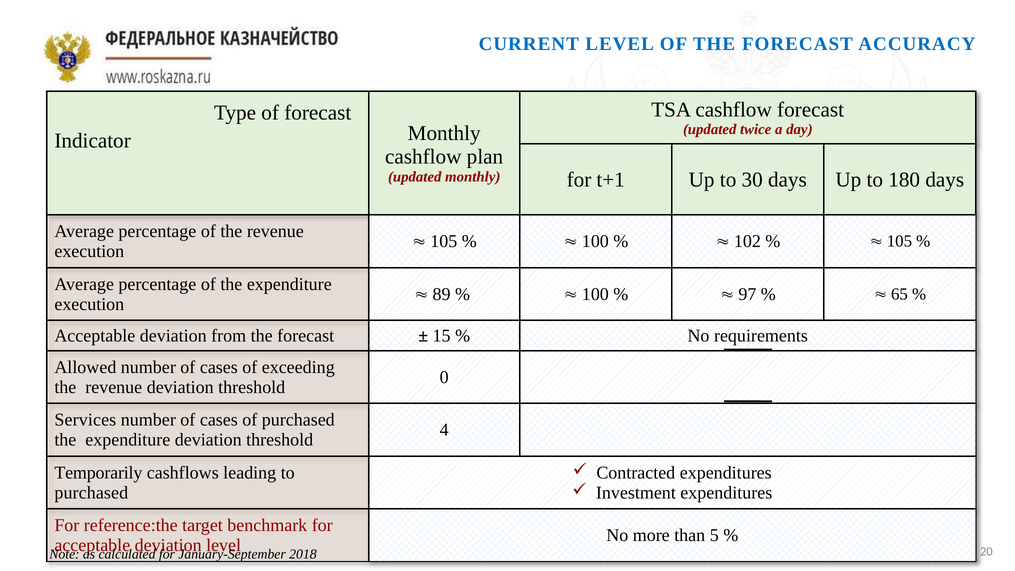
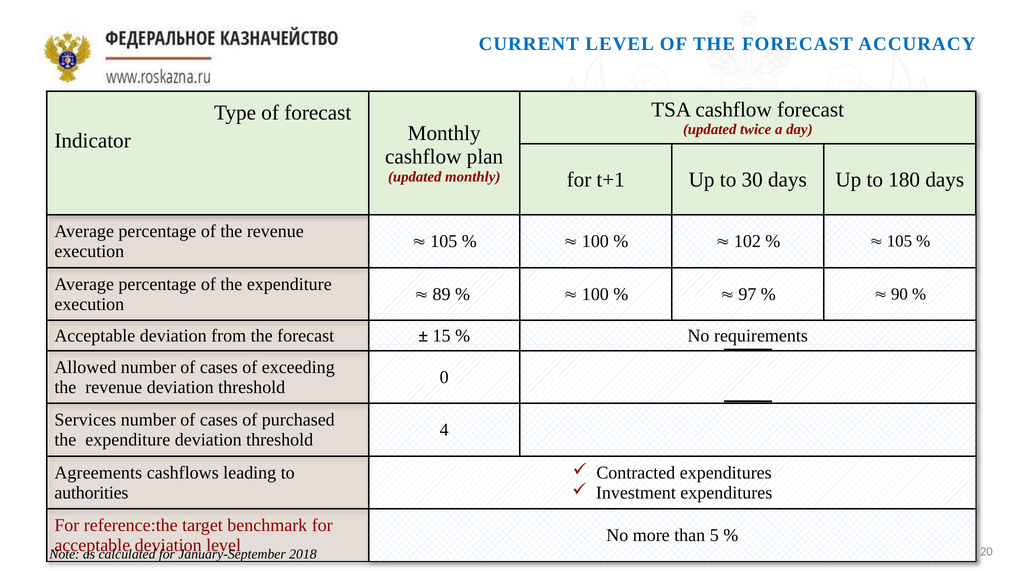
65: 65 -> 90
Temporarily: Temporarily -> Agreements
purchased at (91, 493): purchased -> authorities
